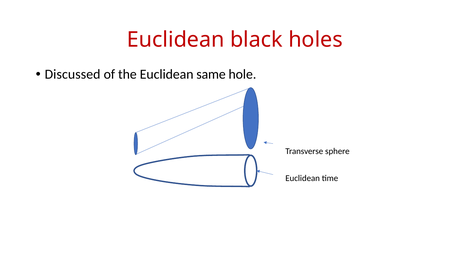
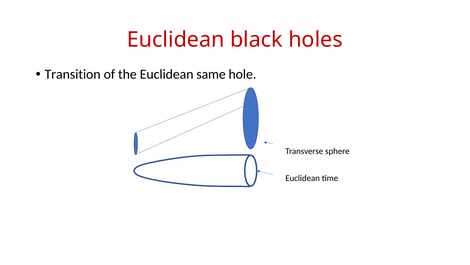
Discussed: Discussed -> Transition
